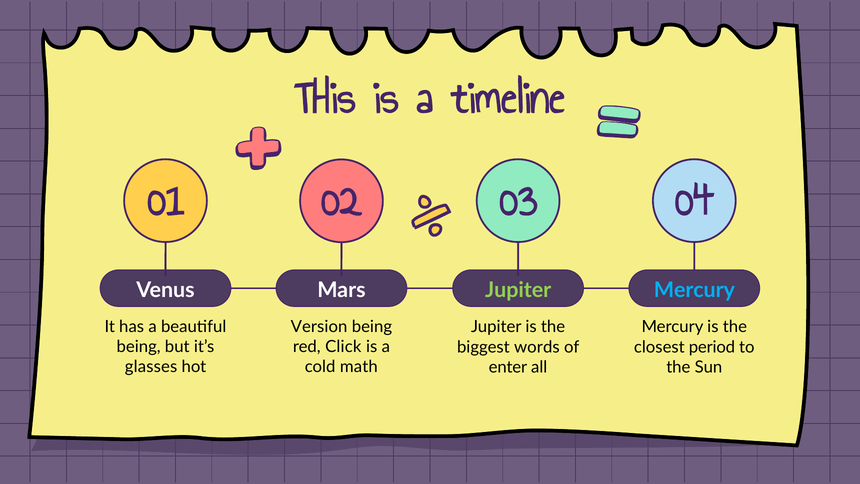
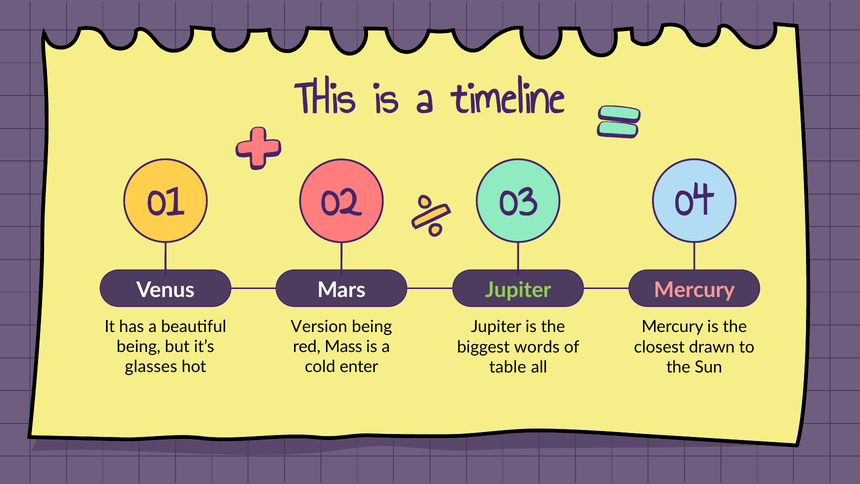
Mercury at (694, 290) colour: light blue -> pink
Click: Click -> Mass
period: period -> drawn
math: math -> enter
enter: enter -> table
